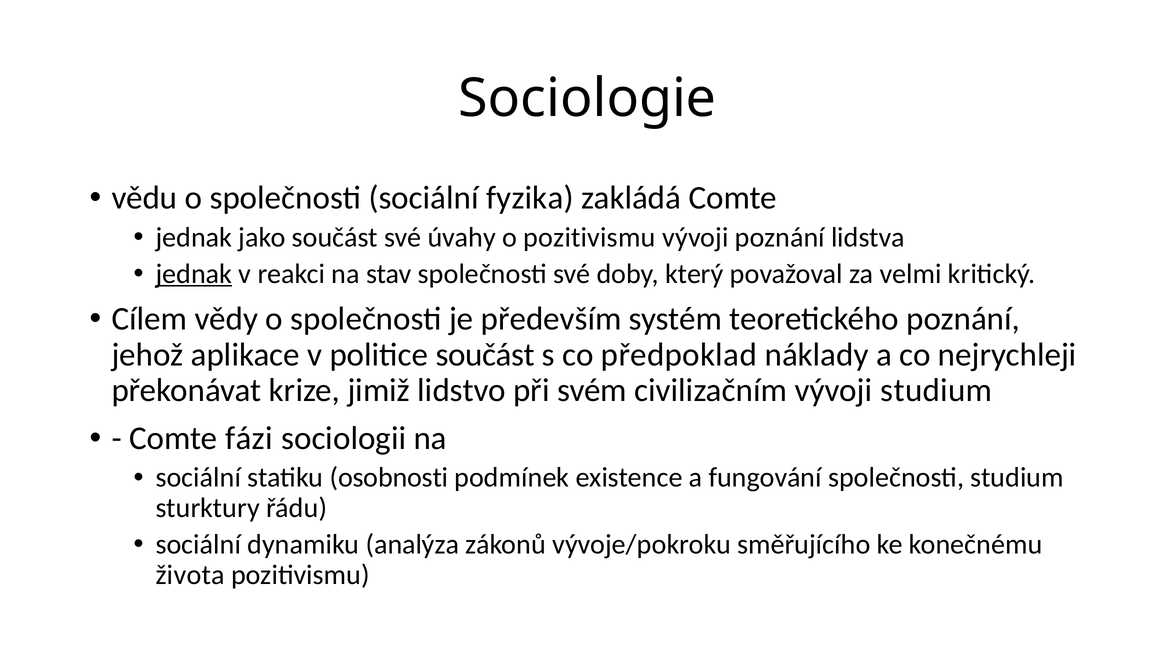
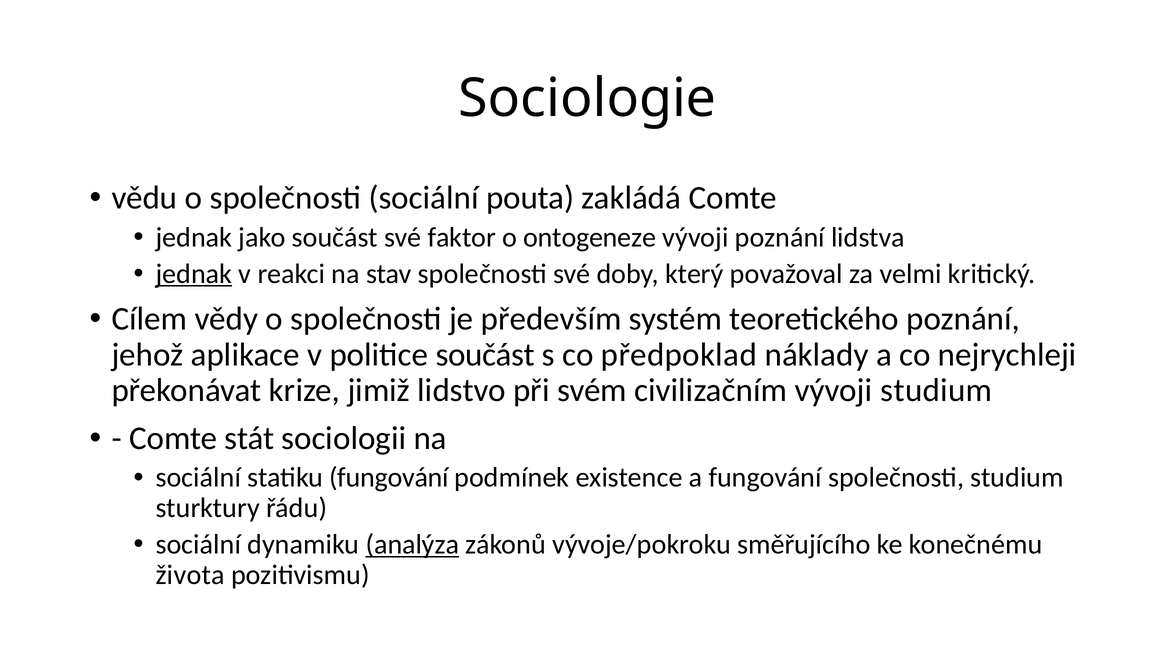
fyzika: fyzika -> pouta
úvahy: úvahy -> faktor
o pozitivismu: pozitivismu -> ontogeneze
fázi: fázi -> stát
statiku osobnosti: osobnosti -> fungování
analýza underline: none -> present
